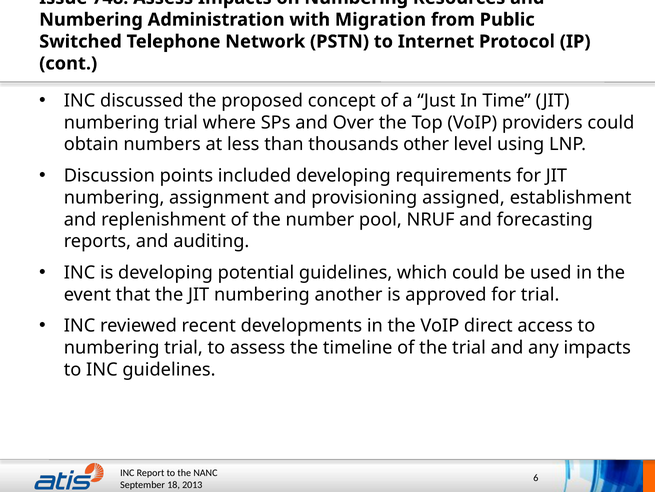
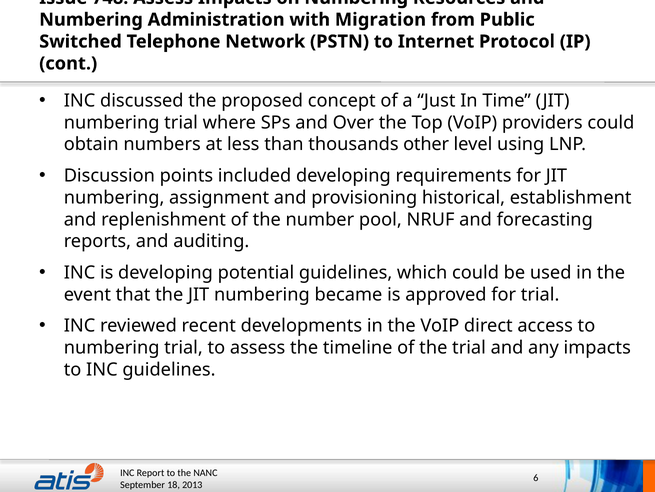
assigned: assigned -> historical
another: another -> became
